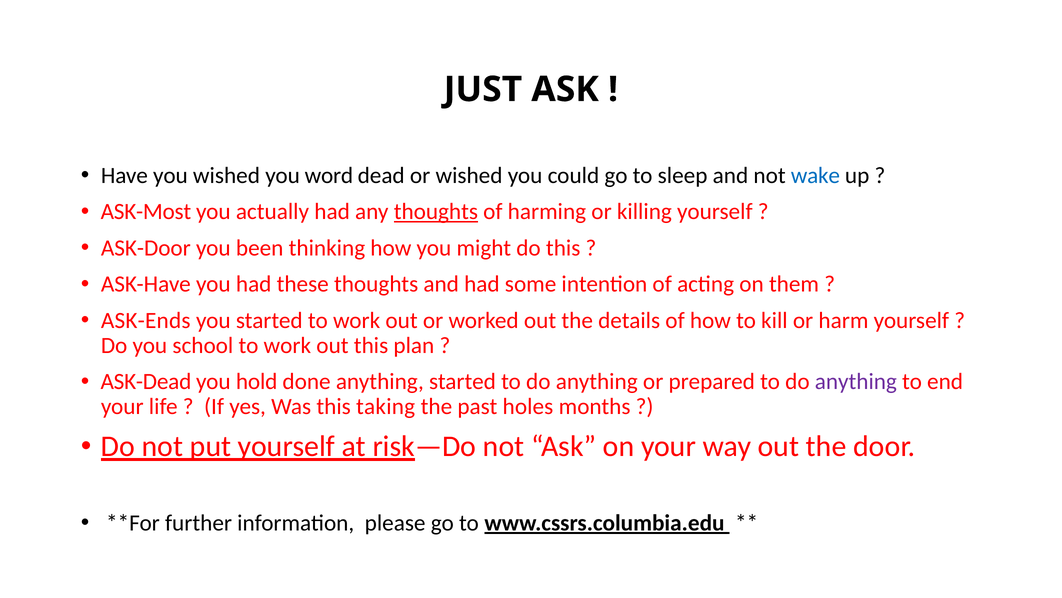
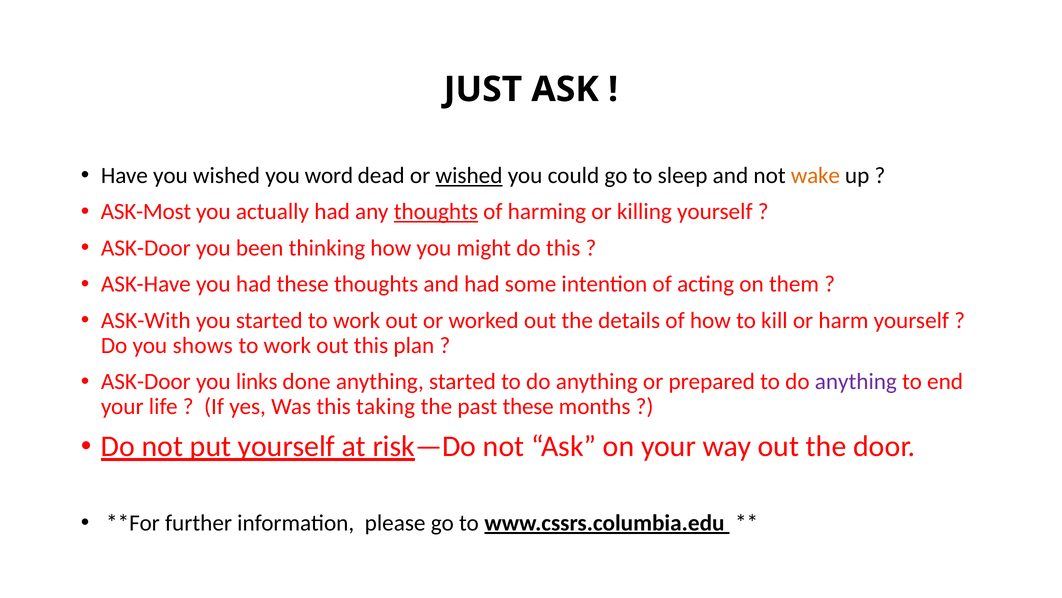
wished at (469, 175) underline: none -> present
wake colour: blue -> orange
ASK-Ends: ASK-Ends -> ASK-With
school: school -> shows
ASK-Dead at (146, 381): ASK-Dead -> ASK-Door
hold: hold -> links
past holes: holes -> these
